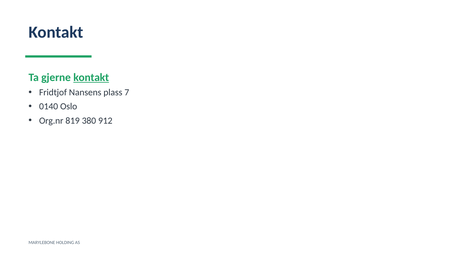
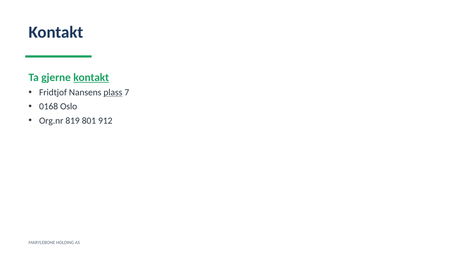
plass underline: none -> present
0140: 0140 -> 0168
380: 380 -> 801
